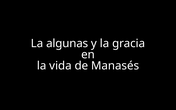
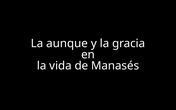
algunas: algunas -> aunque
